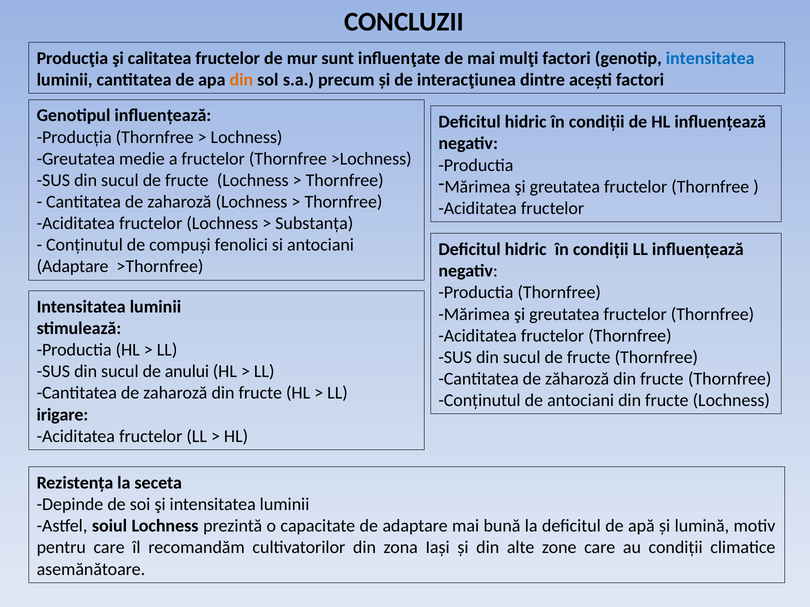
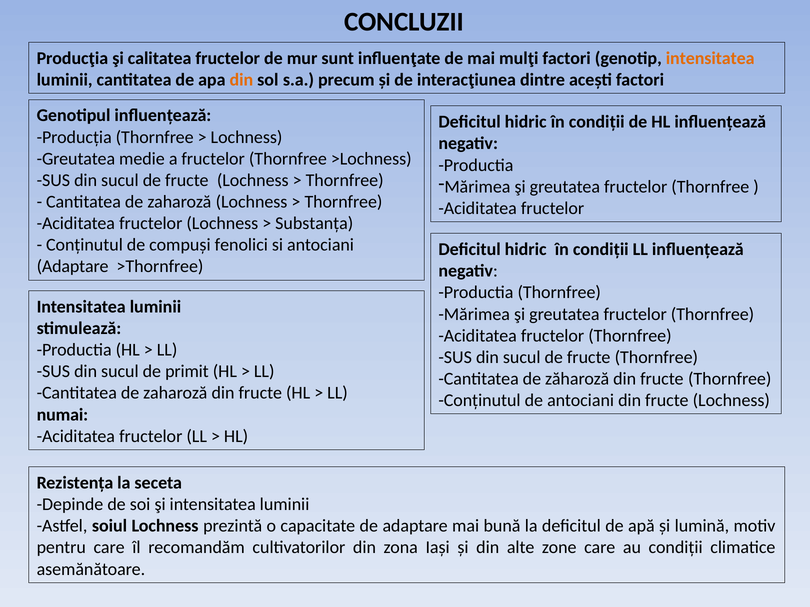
intensitatea at (710, 58) colour: blue -> orange
anului: anului -> primit
irigare: irigare -> numai
